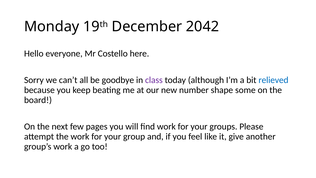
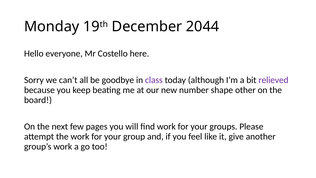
2042: 2042 -> 2044
relieved colour: blue -> purple
some: some -> other
